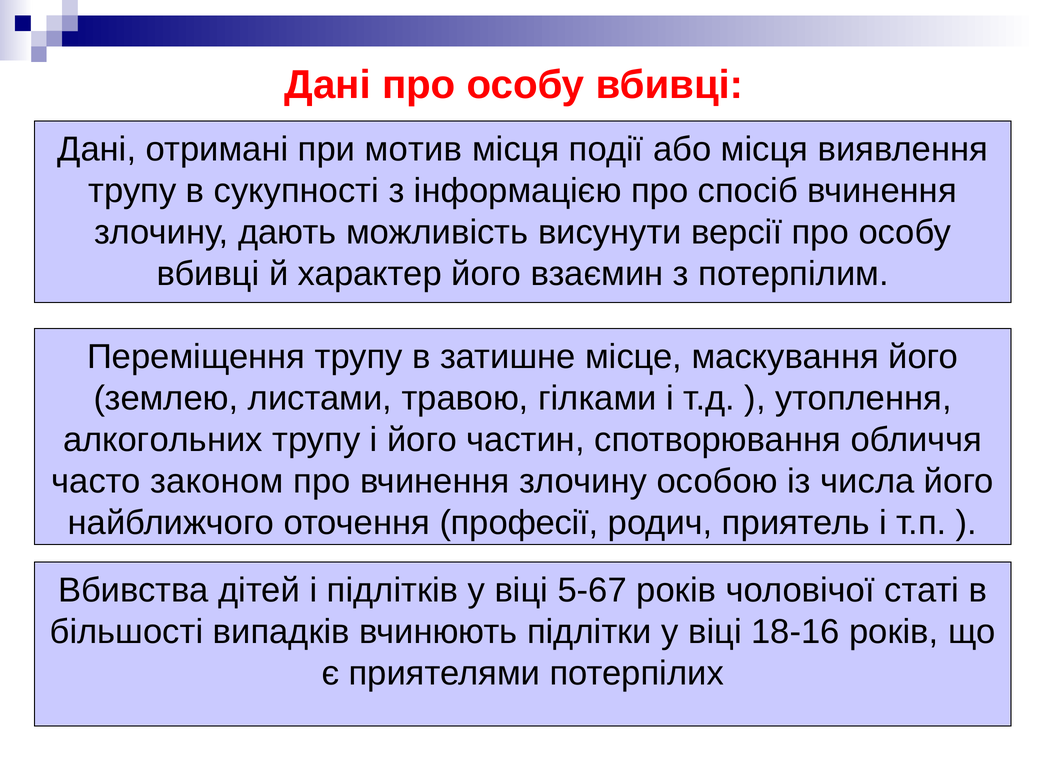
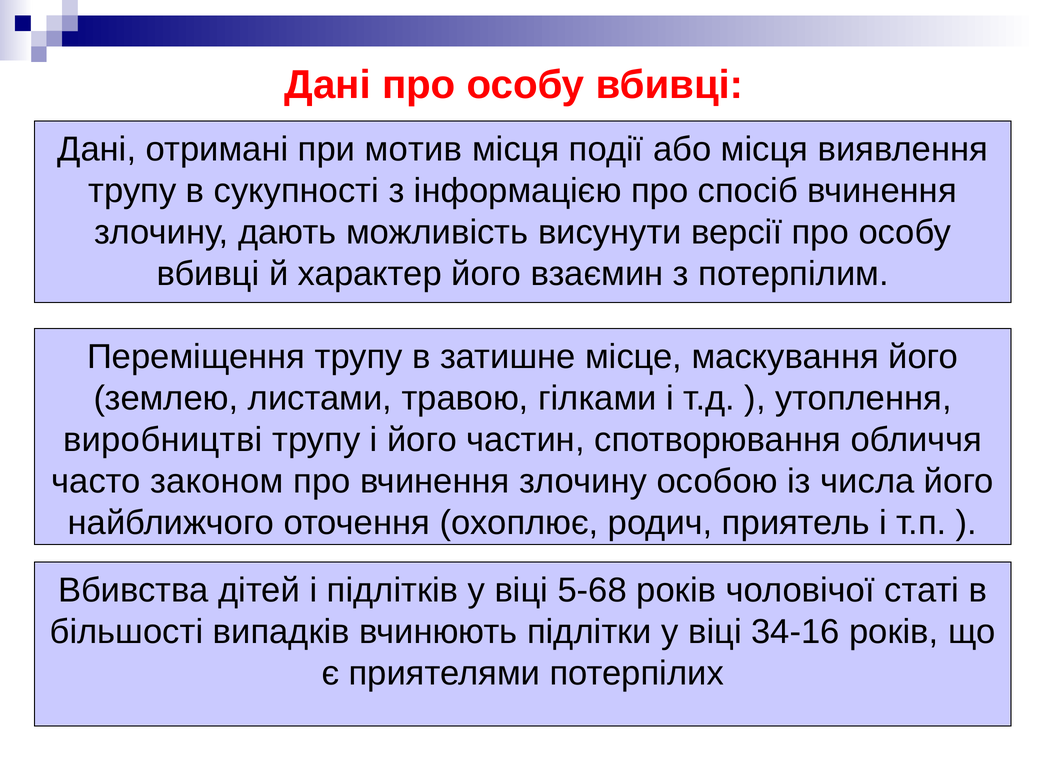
алкогольних: алкогольних -> виробництві
професії: професії -> охоплює
5-67: 5-67 -> 5-68
18-16: 18-16 -> 34-16
